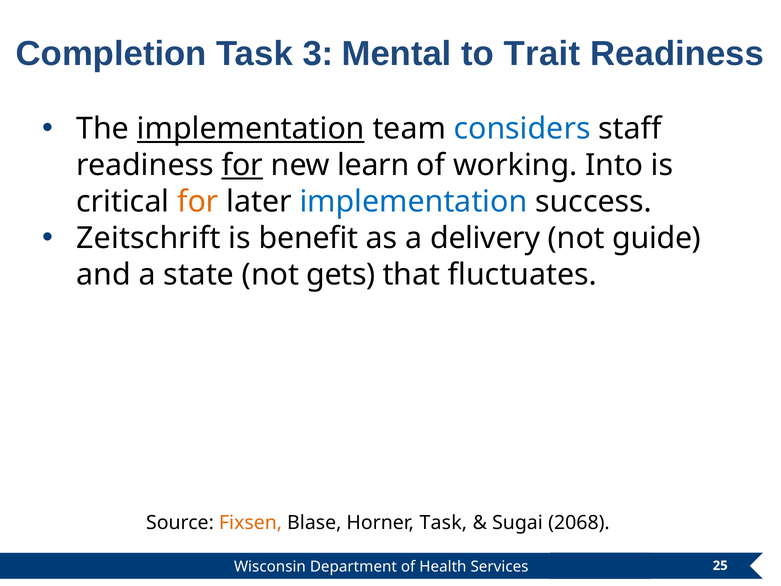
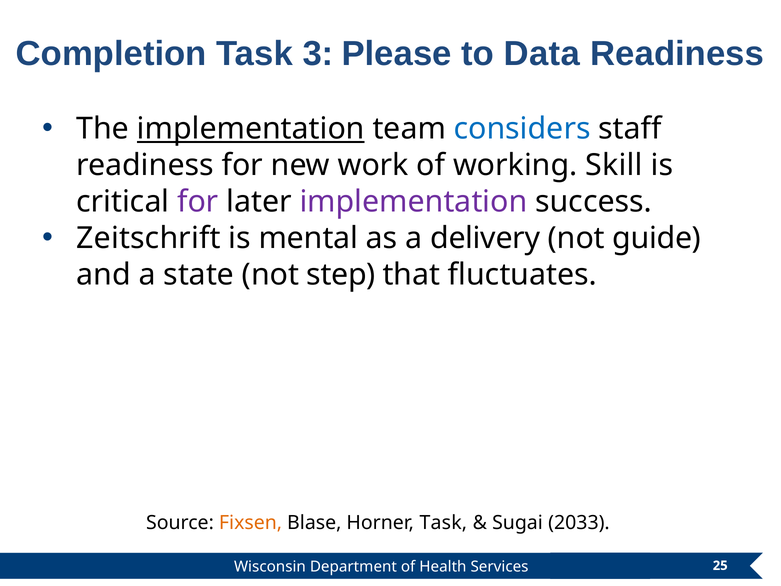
Mental: Mental -> Please
Trait: Trait -> Data
for at (242, 165) underline: present -> none
learn: learn -> work
Into: Into -> Skill
for at (198, 202) colour: orange -> purple
implementation at (413, 202) colour: blue -> purple
benefit: benefit -> mental
gets: gets -> step
2068: 2068 -> 2033
